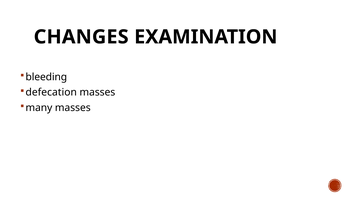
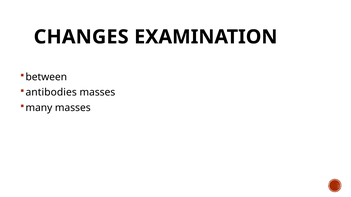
bleeding: bleeding -> between
defecation: defecation -> antibodies
